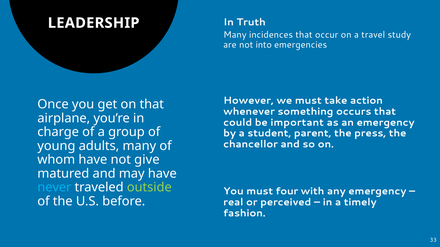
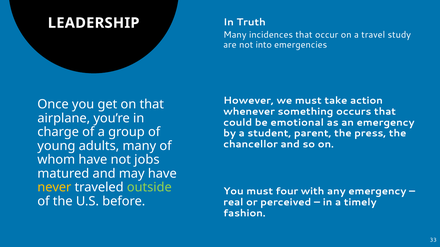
important: important -> emotional
give: give -> jobs
never colour: light blue -> yellow
